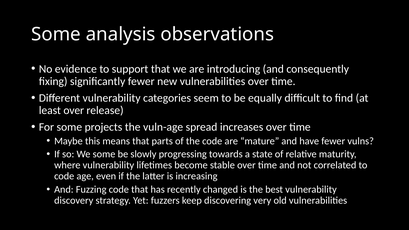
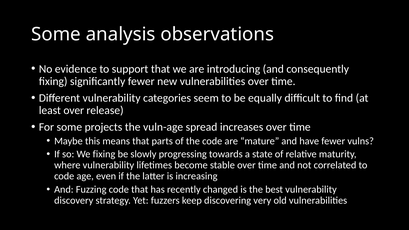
We some: some -> fixing
